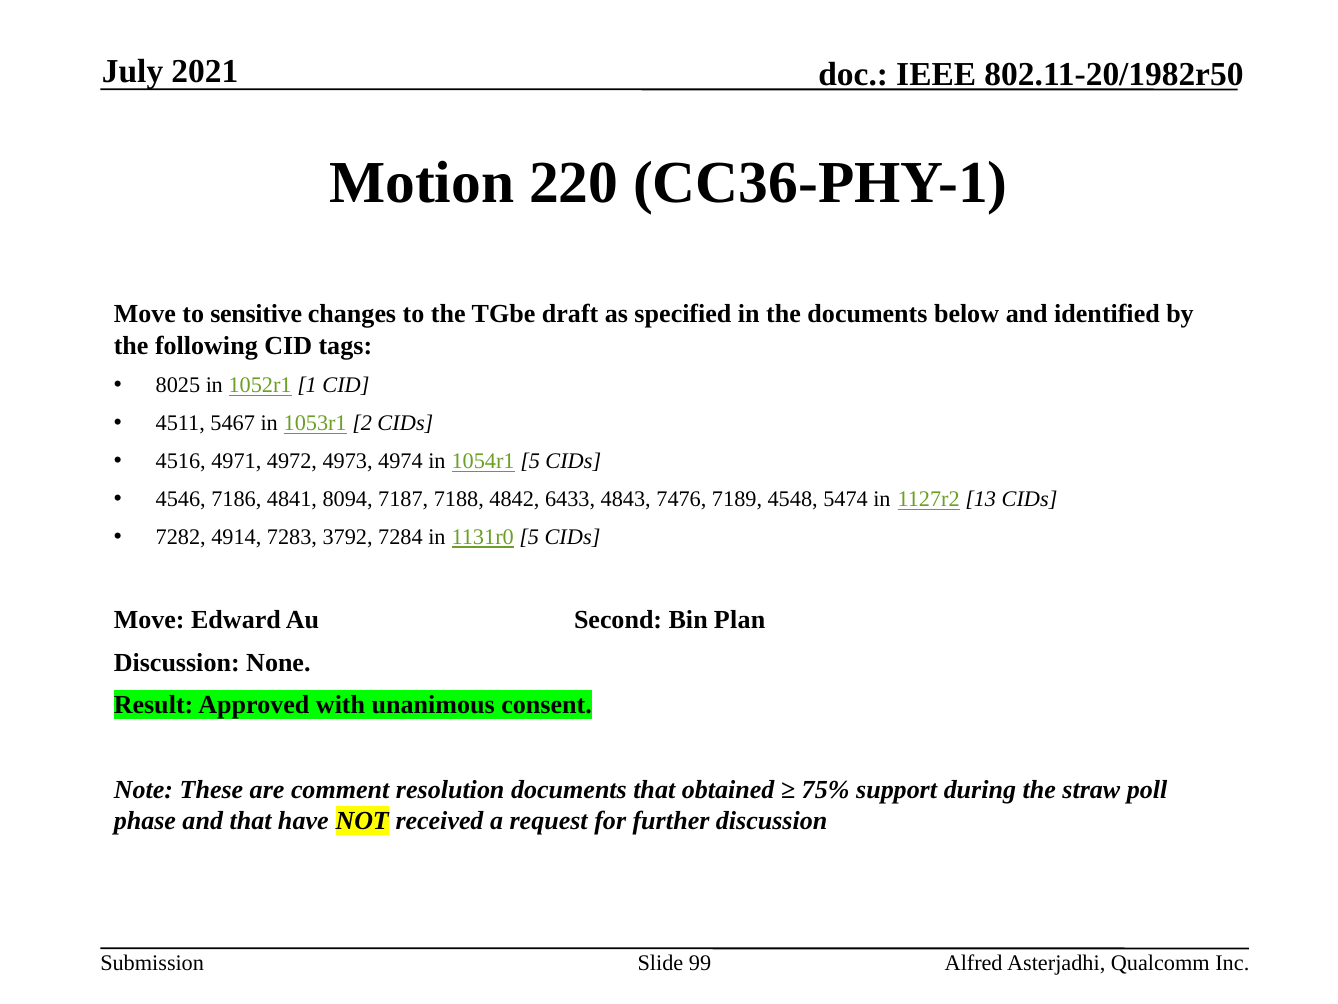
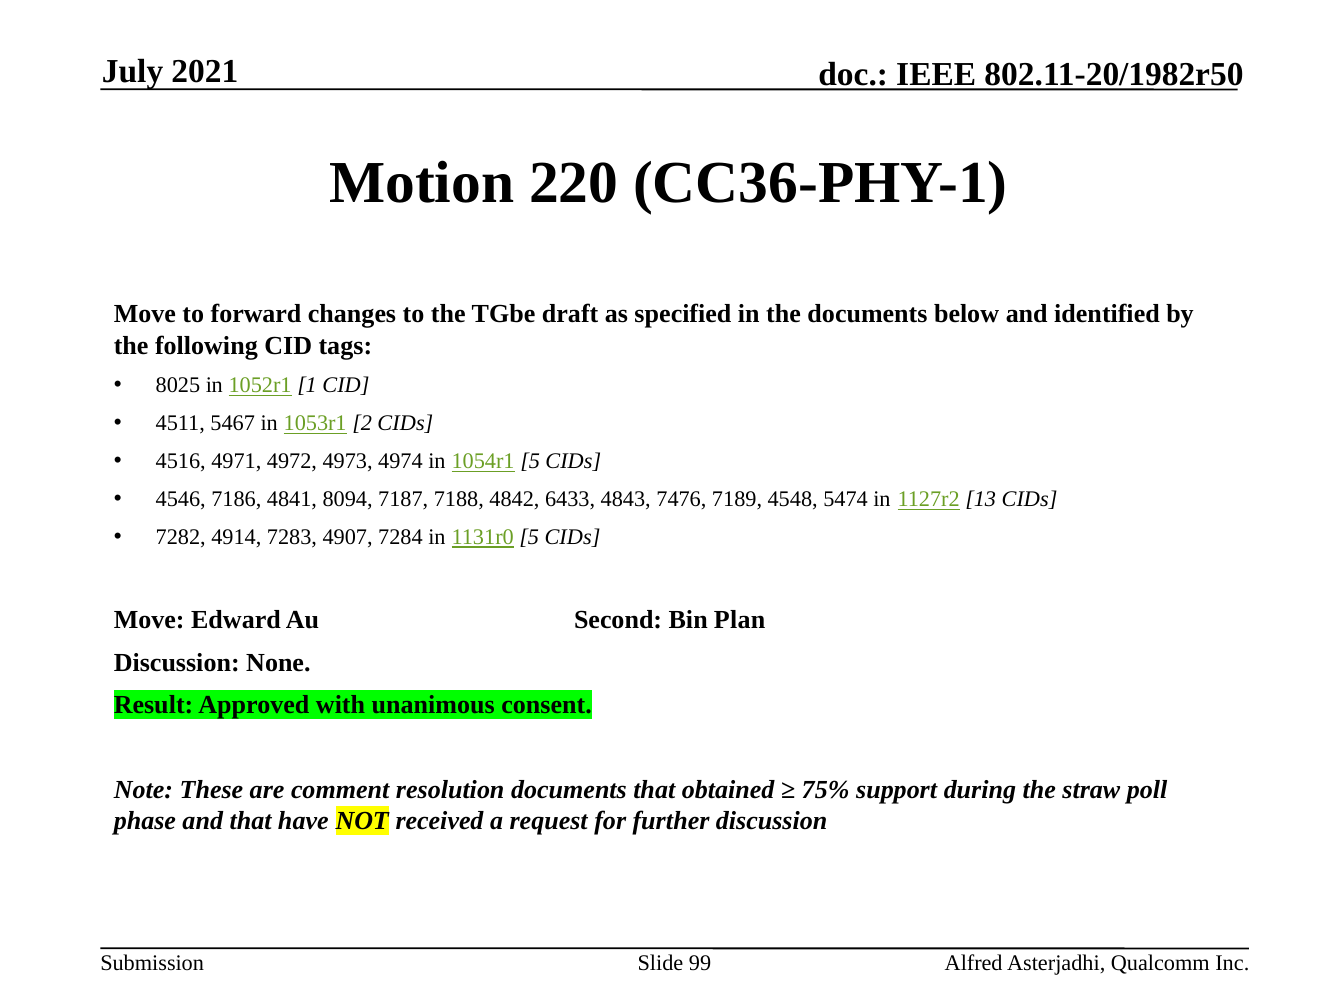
sensitive: sensitive -> forward
3792: 3792 -> 4907
